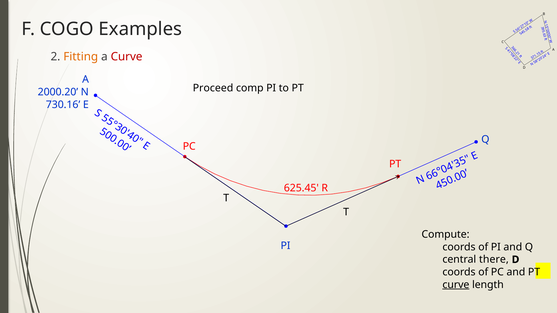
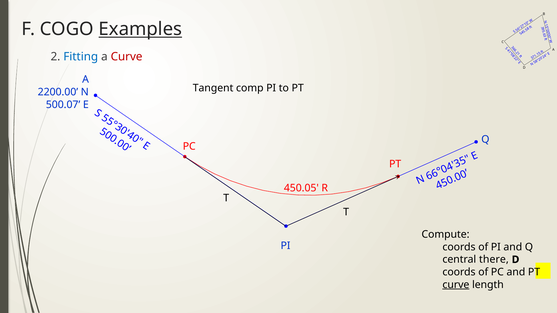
Examples underline: none -> present
Fitting colour: orange -> blue
Proceed: Proceed -> Tangent
2000.20: 2000.20 -> 2200.00
730.16: 730.16 -> 500.07
625.45: 625.45 -> 450.05
